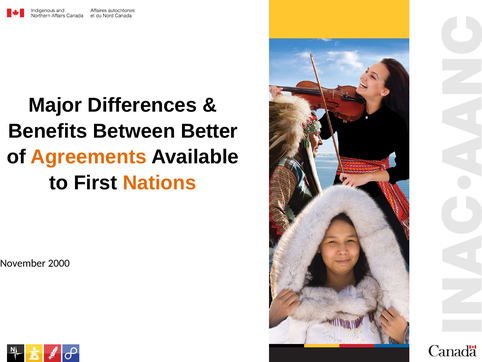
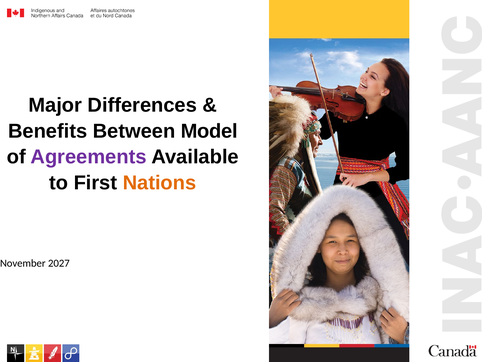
Better: Better -> Model
Agreements colour: orange -> purple
2000: 2000 -> 2027
